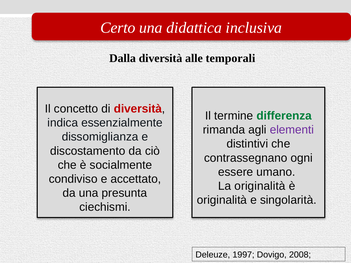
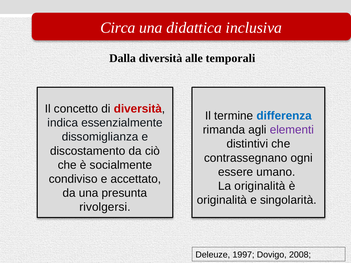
Certo: Certo -> Circa
differenza colour: green -> blue
ciechismi: ciechismi -> rivolgersi
